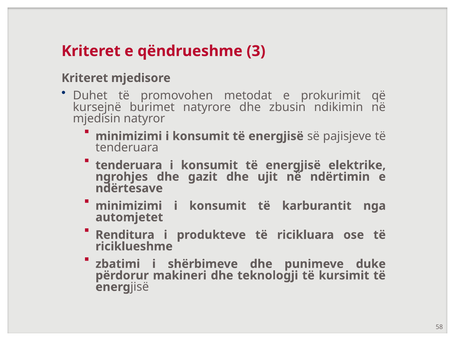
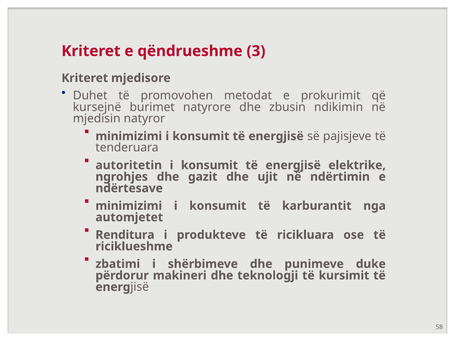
tenderuara at (129, 165): tenderuara -> autoritetin
